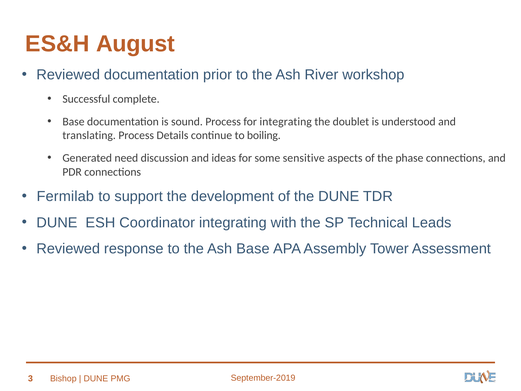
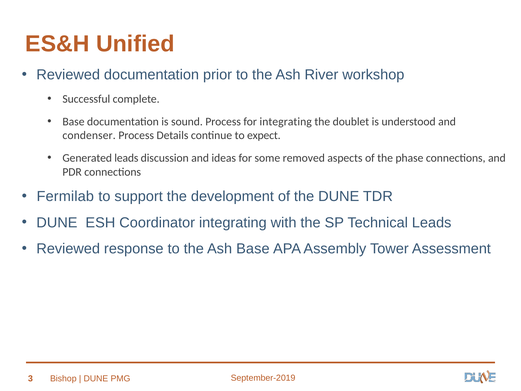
August: August -> Unified
translating: translating -> condenser
boiling: boiling -> expect
Generated need: need -> leads
sensitive: sensitive -> removed
